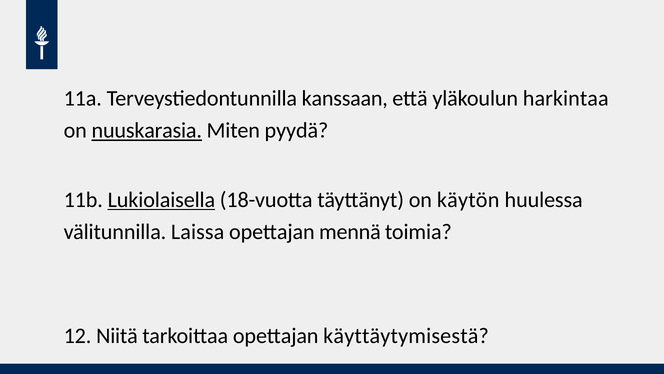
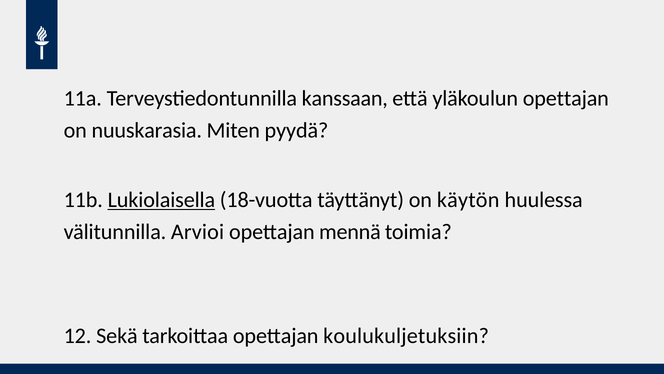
yläkoulun harkintaa: harkintaa -> opettajan
nuuskarasia underline: present -> none
Laissa: Laissa -> Arvioi
Niitä: Niitä -> Sekä
käyttäytymisestä: käyttäytymisestä -> koulukuljetuksiin
